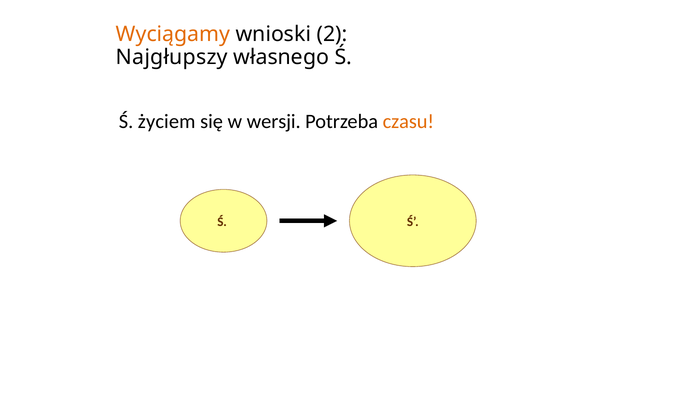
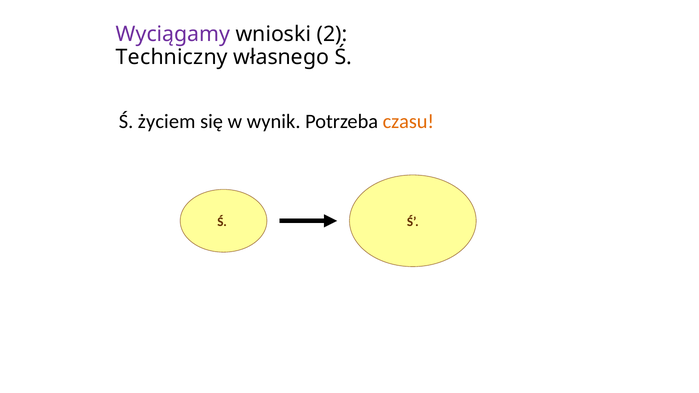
Wyciągamy colour: orange -> purple
Najgłupszy: Najgłupszy -> Techniczny
wersji: wersji -> wynik
